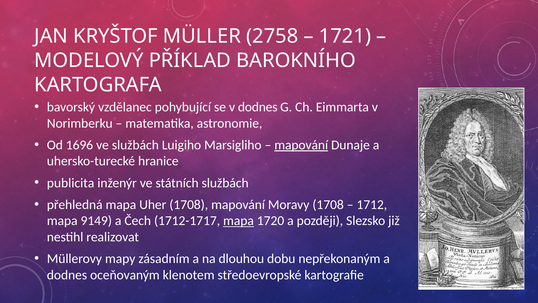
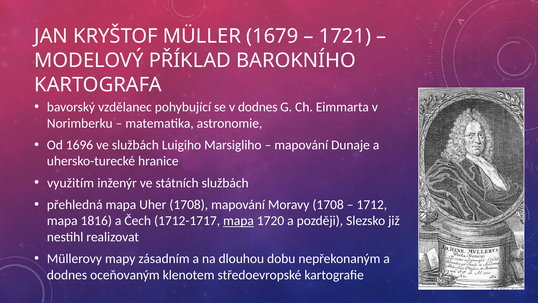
2758: 2758 -> 1679
mapování at (301, 145) underline: present -> none
publicita: publicita -> využitím
9149: 9149 -> 1816
